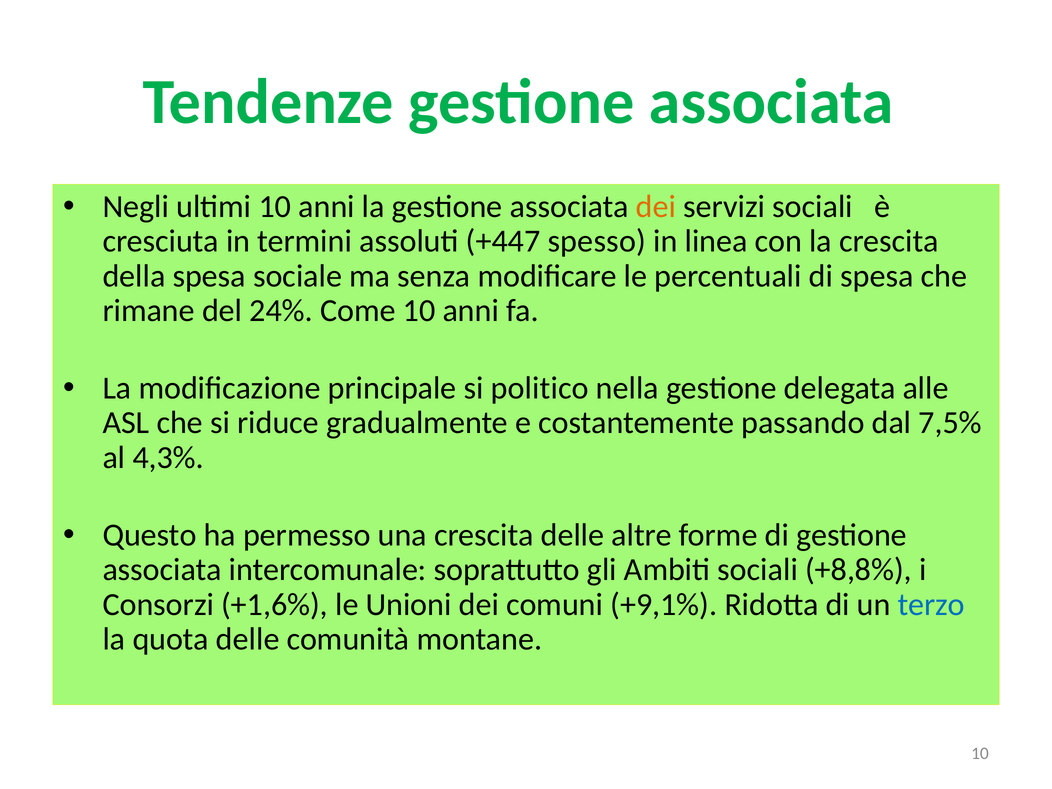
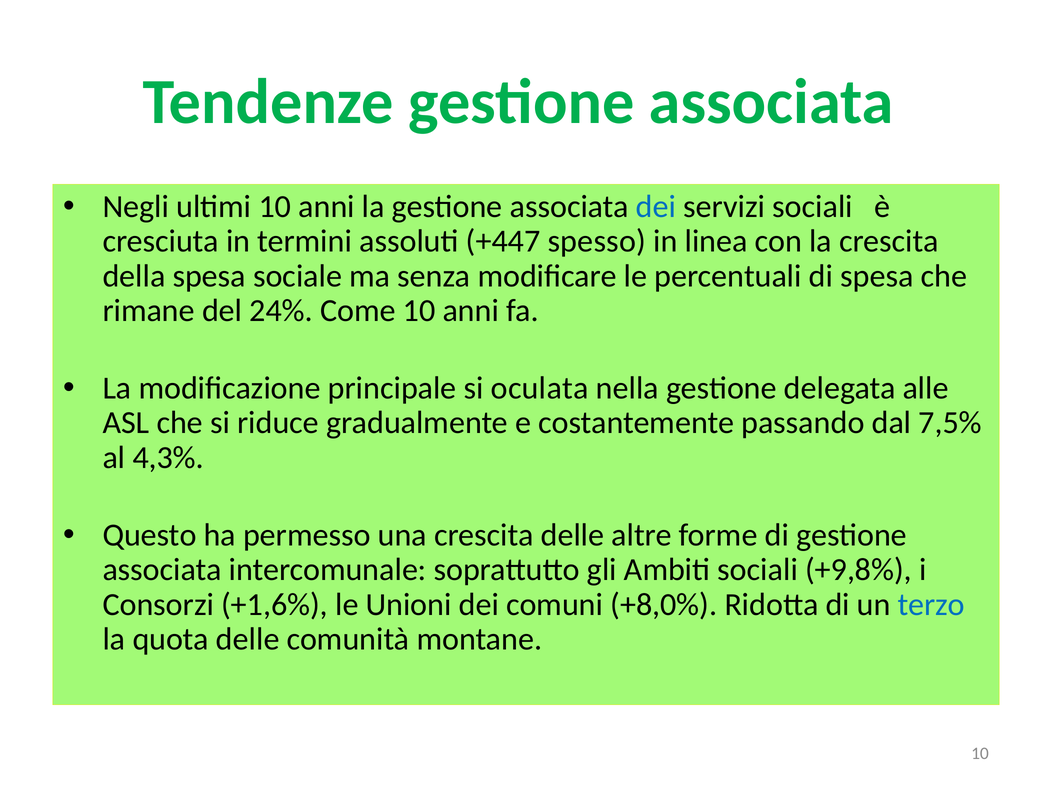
dei at (656, 207) colour: orange -> blue
politico: politico -> oculata
+8,8%: +8,8% -> +9,8%
+9,1%: +9,1% -> +8,0%
